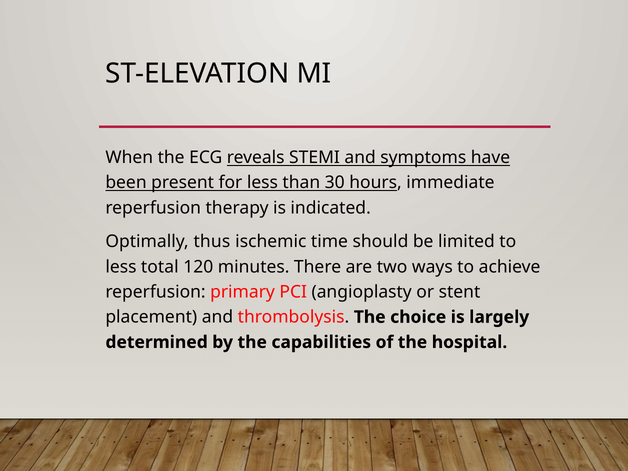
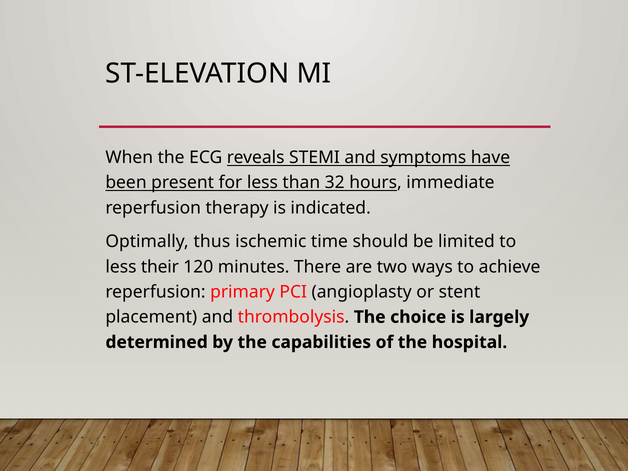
30: 30 -> 32
total: total -> their
